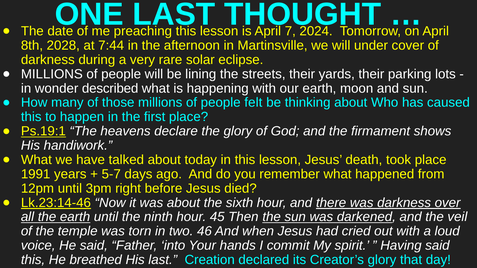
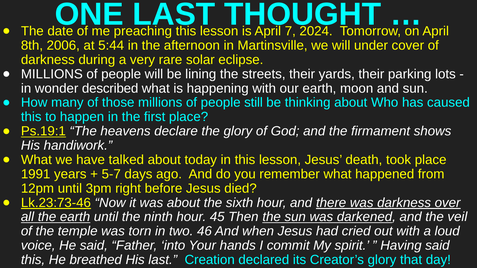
2028: 2028 -> 2006
7:44: 7:44 -> 5:44
felt: felt -> still
Lk.23:14-46: Lk.23:14-46 -> Lk.23:73-46
